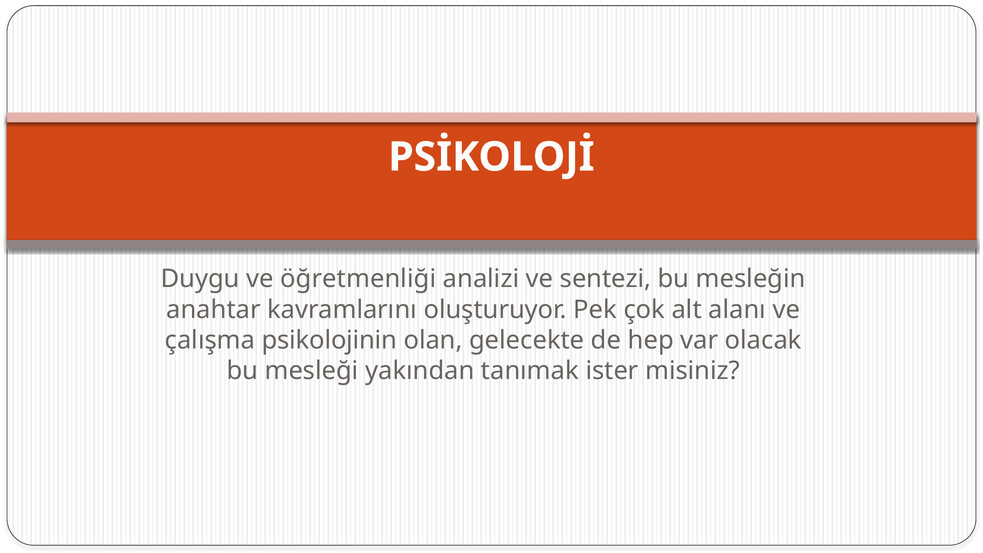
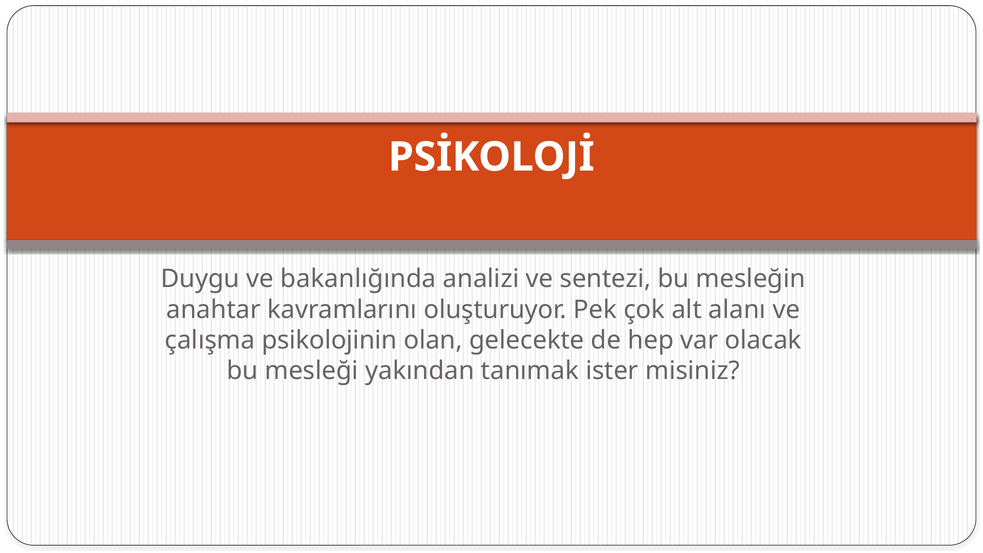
öğretmenliği: öğretmenliği -> bakanlığında
